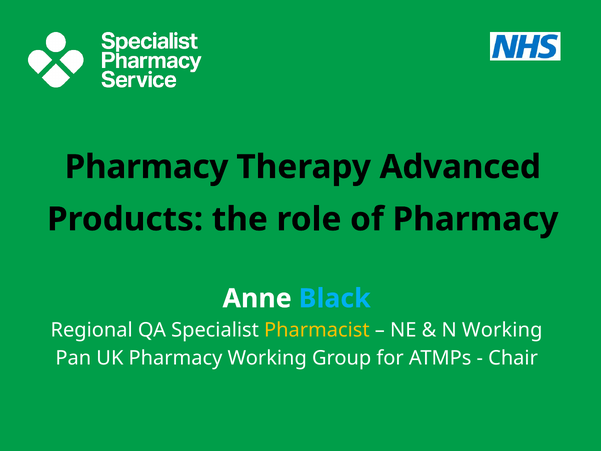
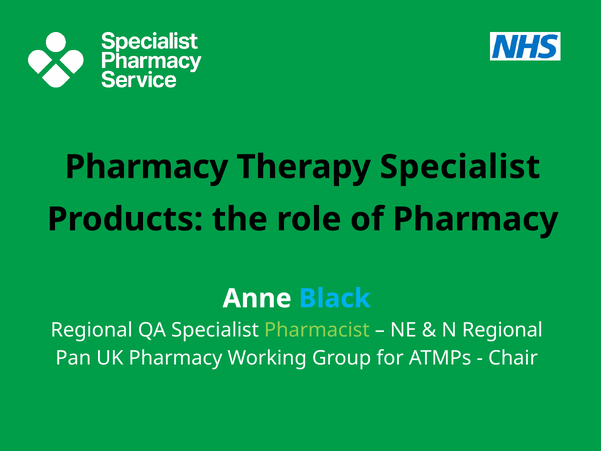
Therapy Advanced: Advanced -> Specialist
Pharmacist colour: yellow -> light green
N Working: Working -> Regional
